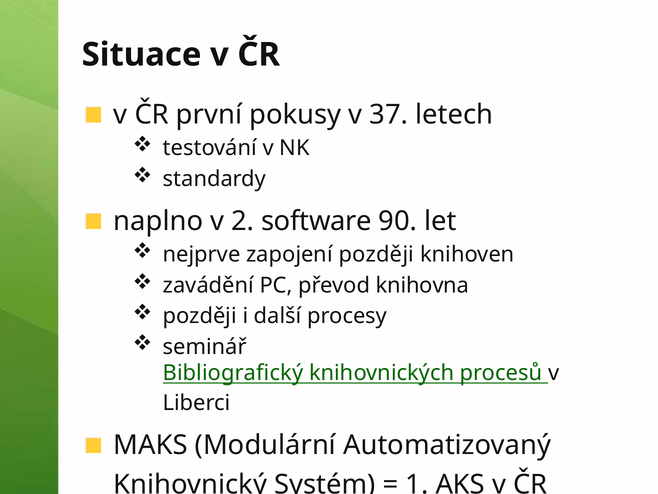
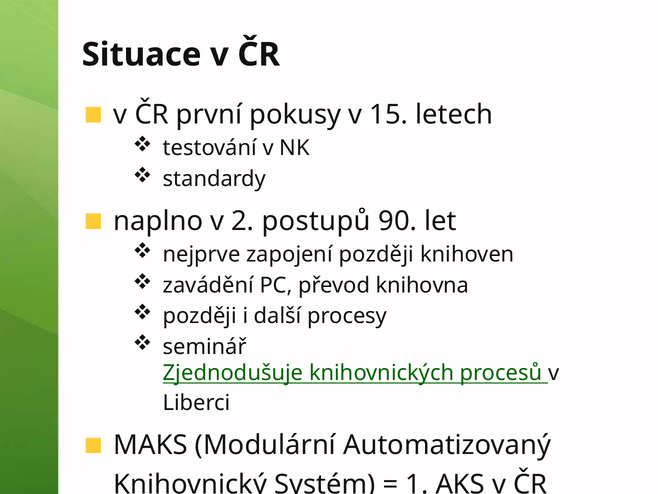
37: 37 -> 15
software: software -> postupů
Bibliografický: Bibliografický -> Zjednodušuje
